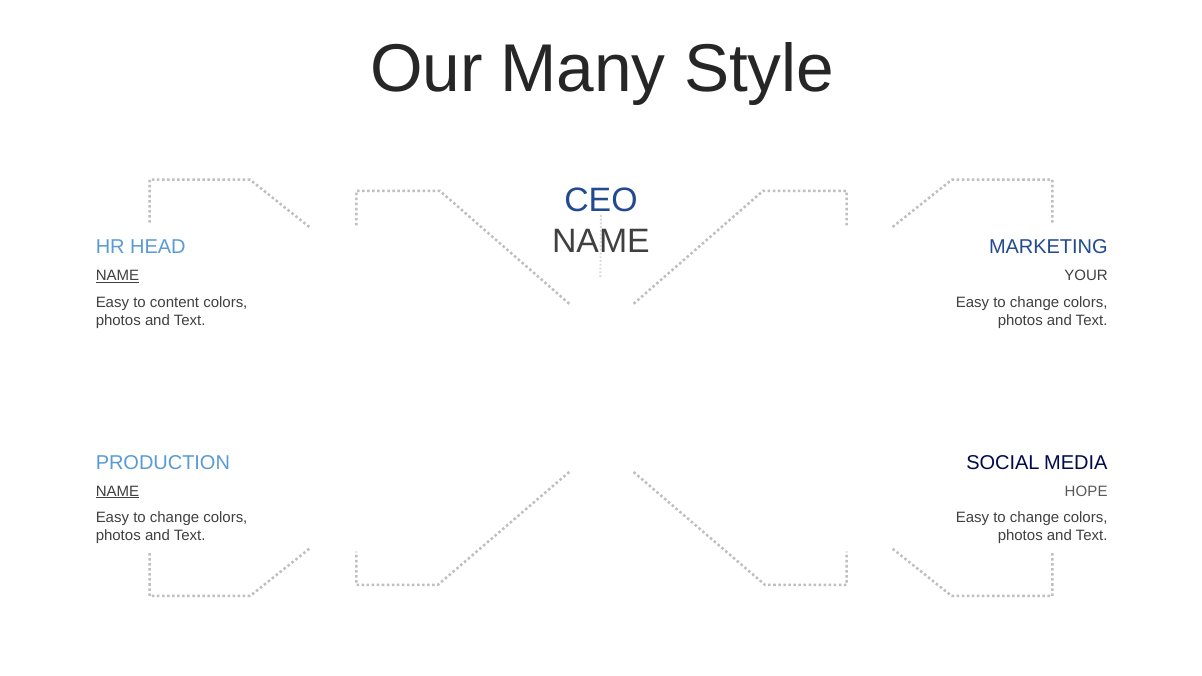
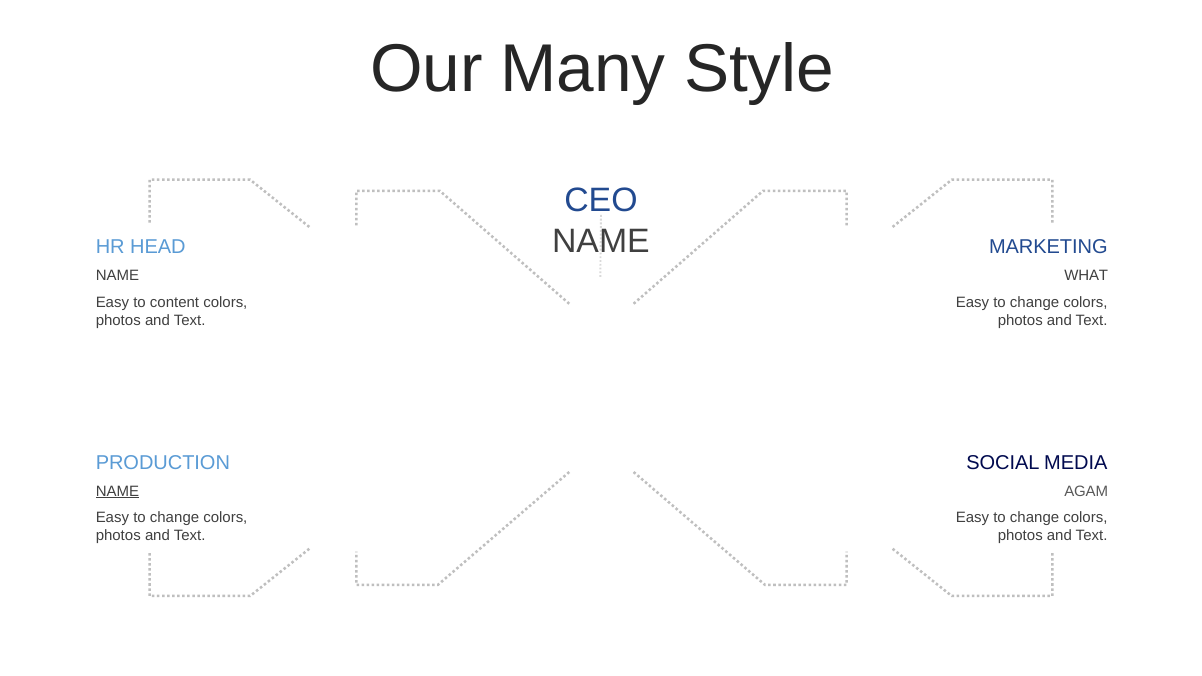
NAME at (117, 276) underline: present -> none
YOUR: YOUR -> WHAT
HOPE: HOPE -> AGAM
